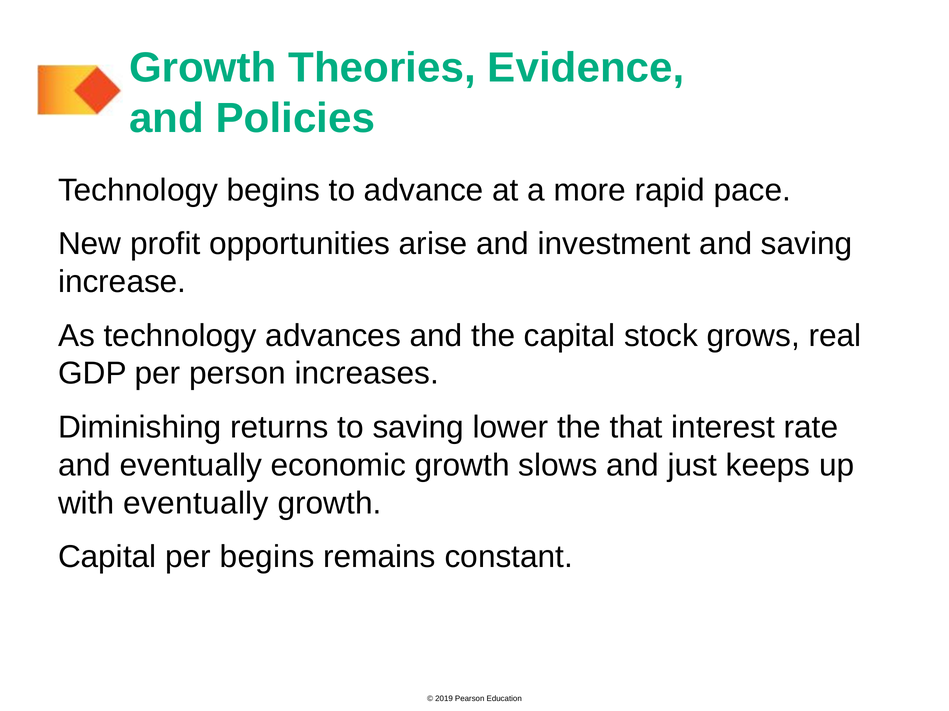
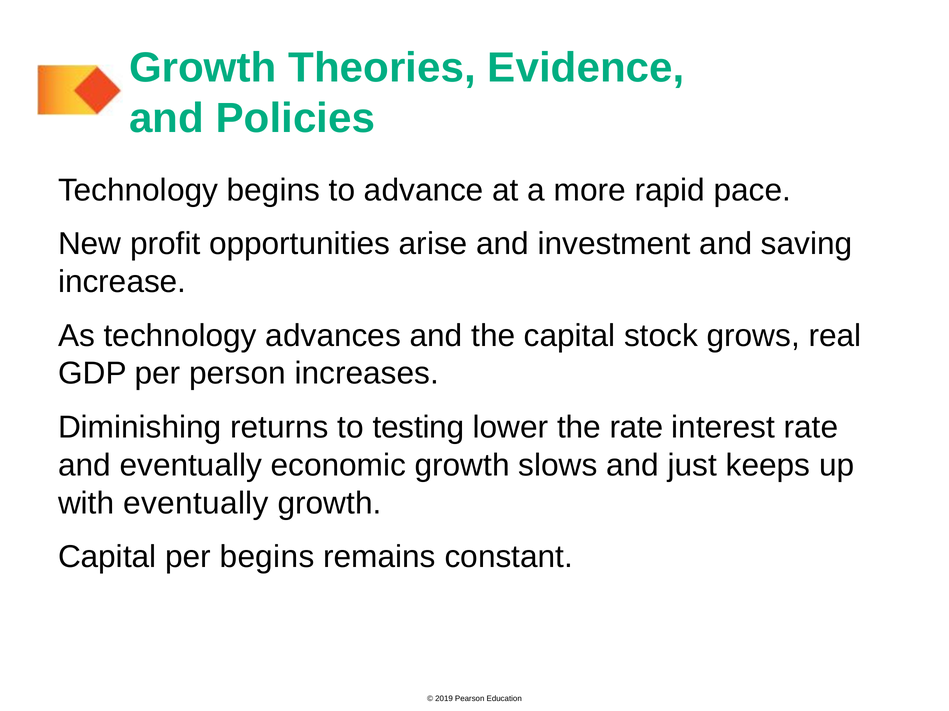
to saving: saving -> testing
the that: that -> rate
